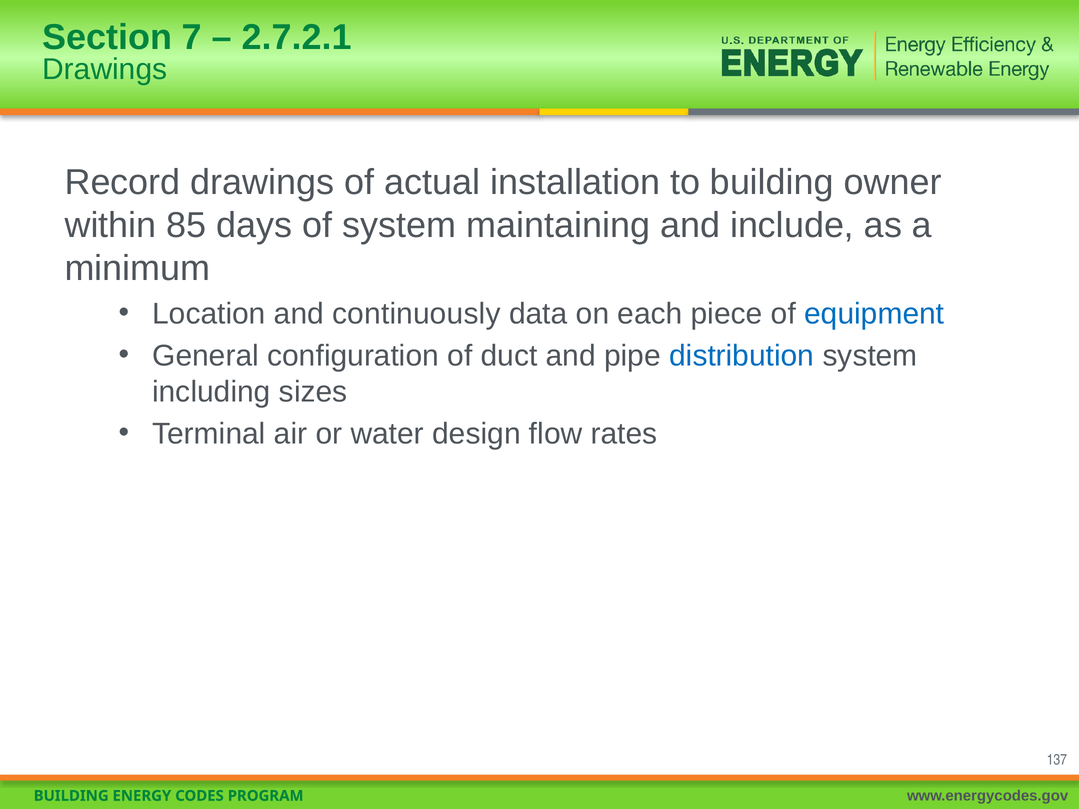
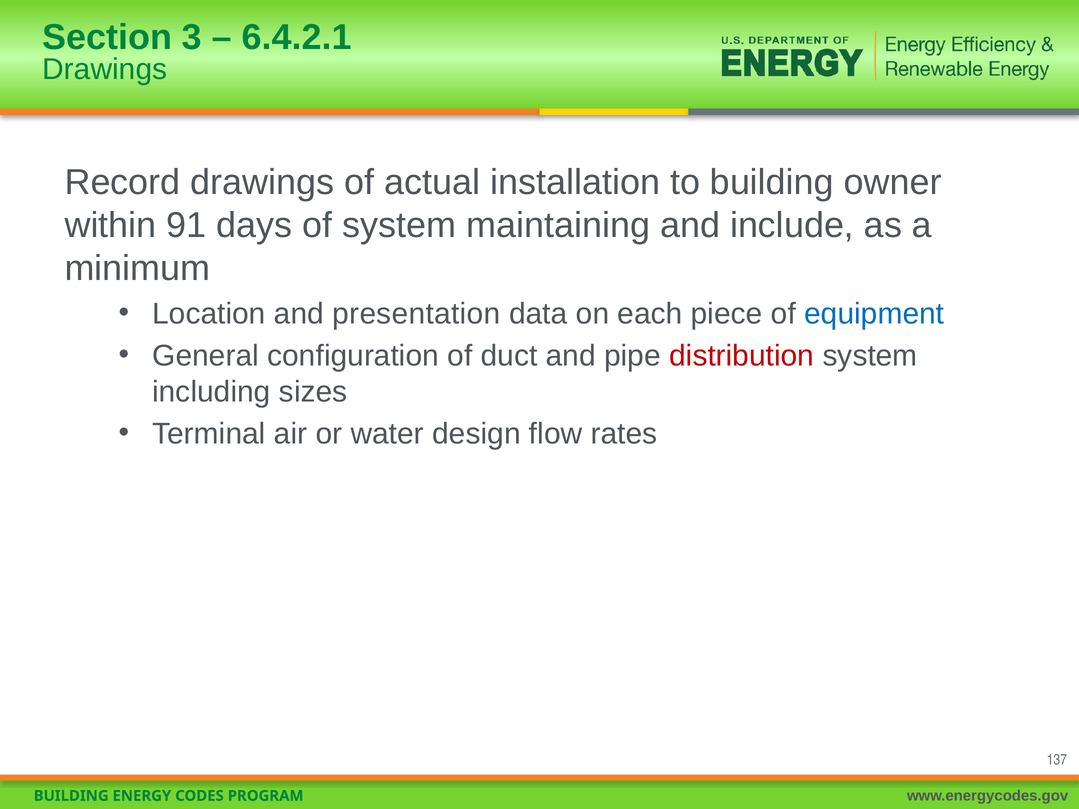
7: 7 -> 3
2.7.2.1: 2.7.2.1 -> 6.4.2.1
85: 85 -> 91
continuously: continuously -> presentation
distribution colour: blue -> red
